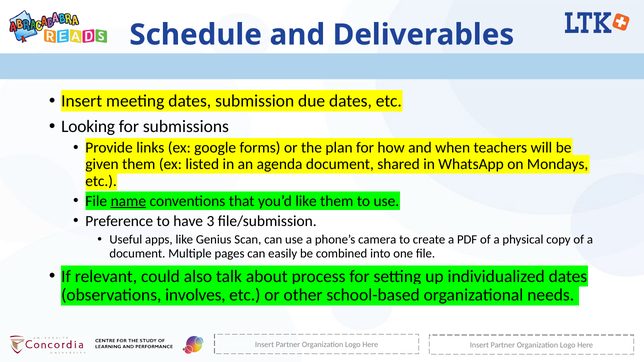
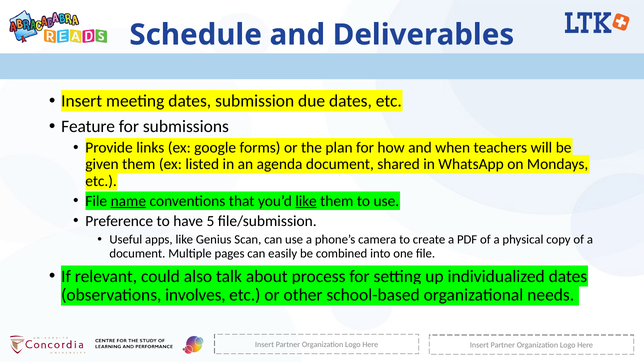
Looking: Looking -> Feature
like at (306, 201) underline: none -> present
3: 3 -> 5
